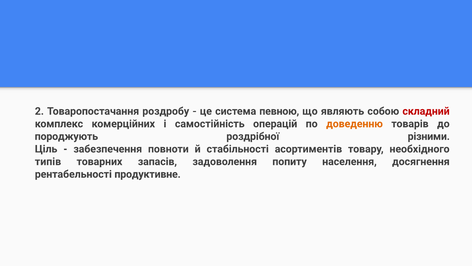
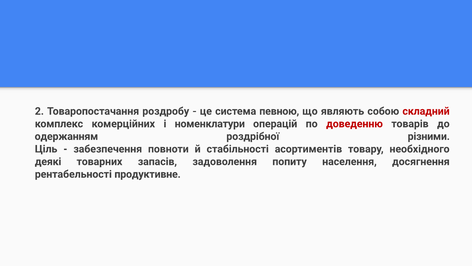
самостійність: самостійність -> номенклатури
доведенню colour: orange -> red
породжують: породжують -> одержанням
типів: типів -> деякі
